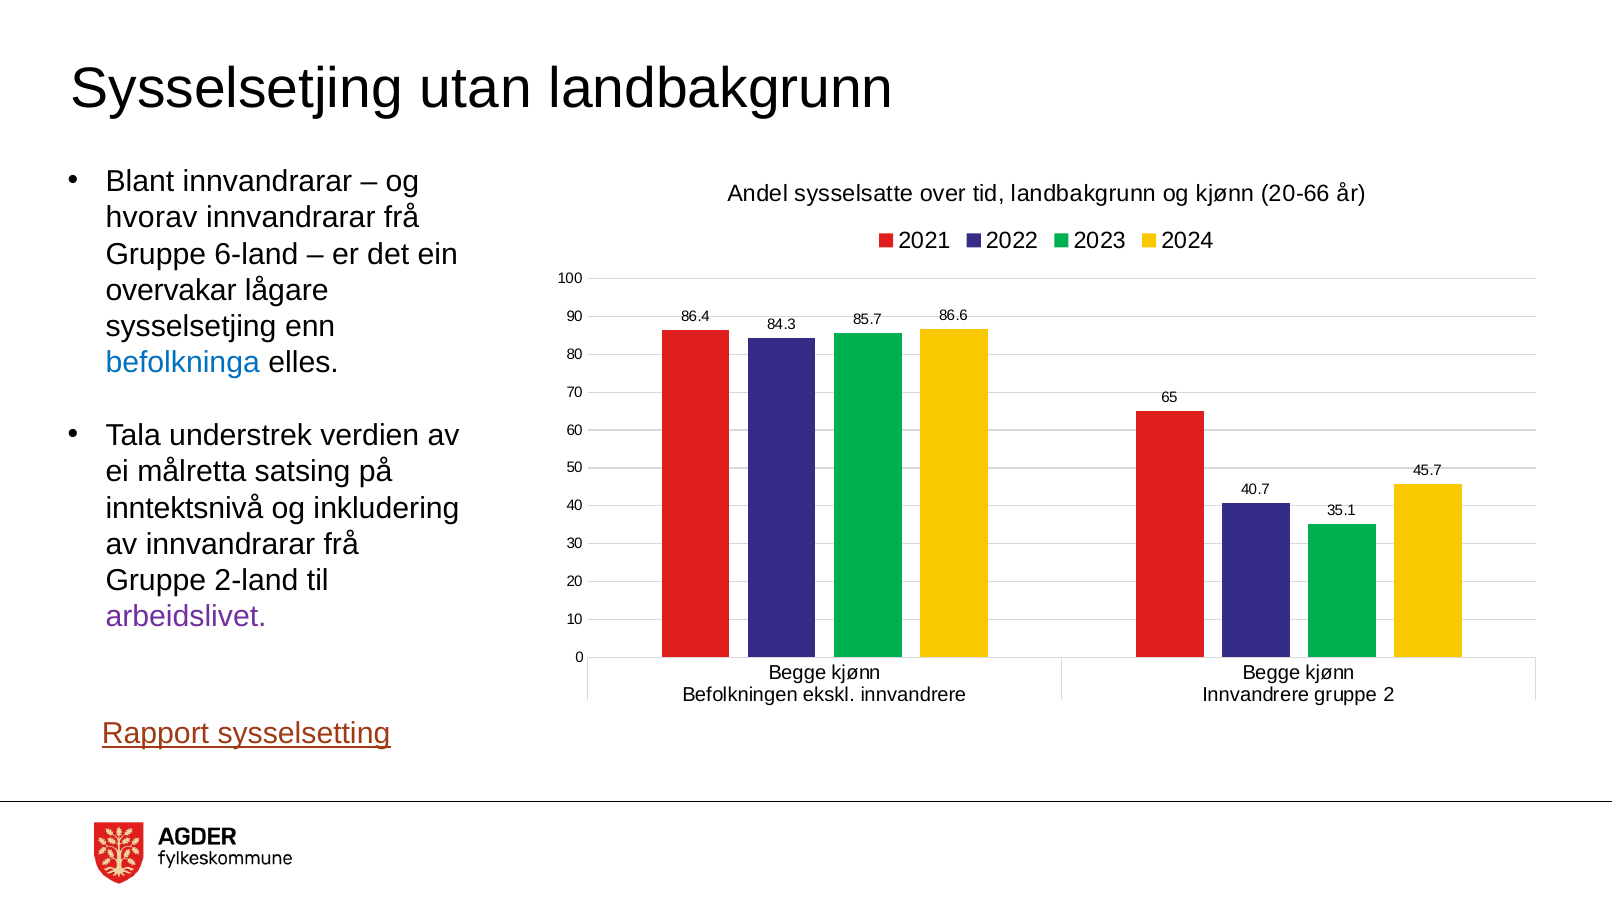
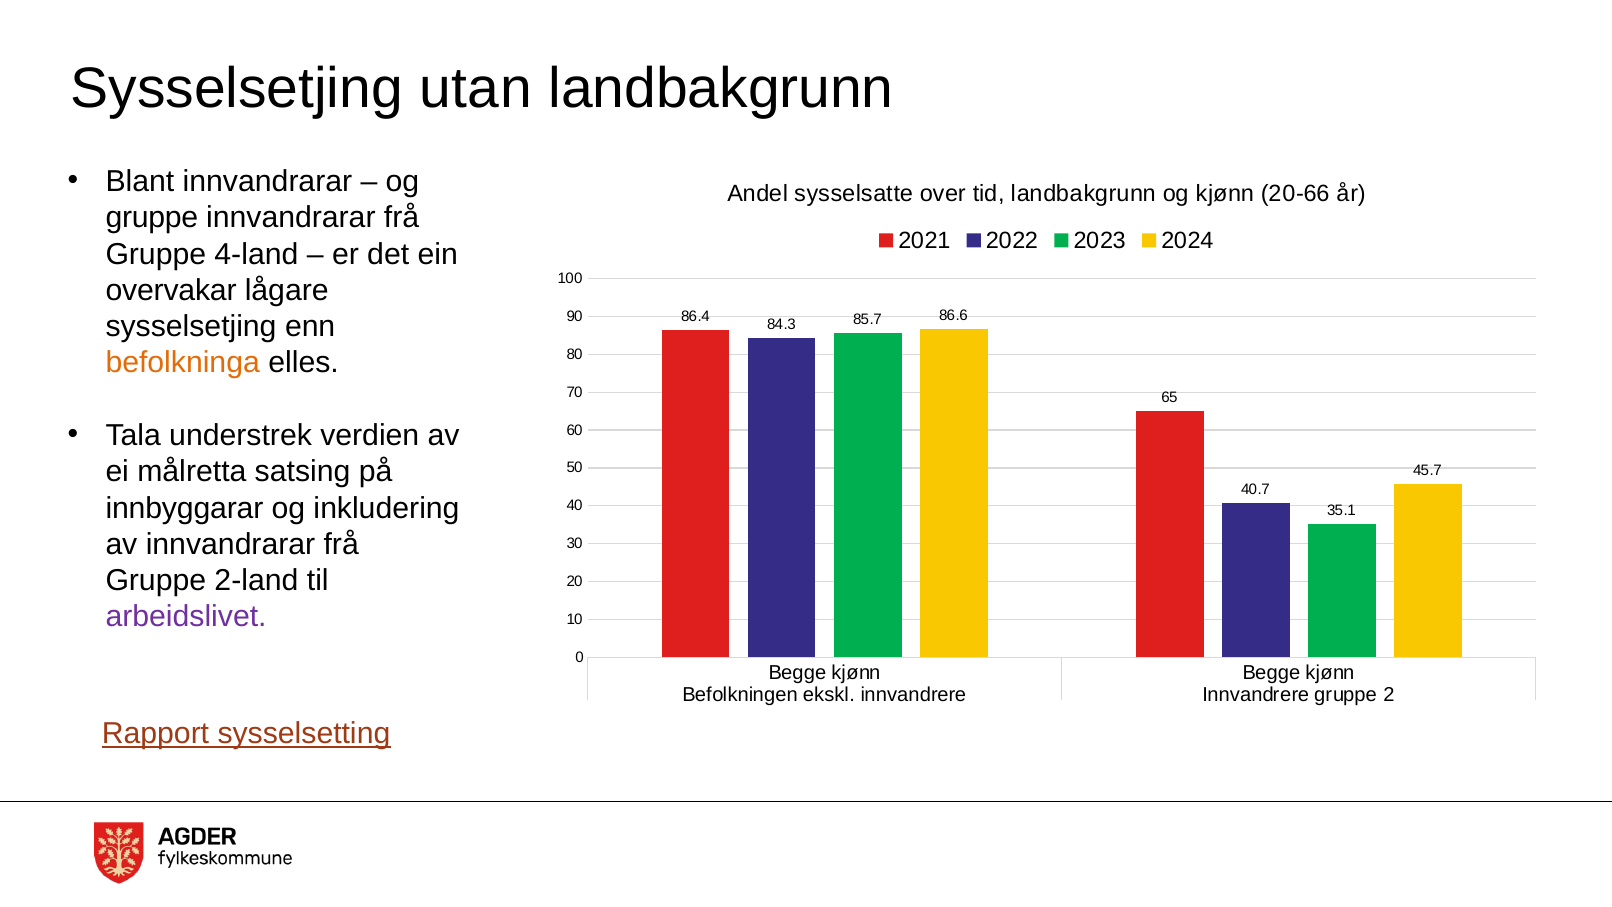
hvorav at (152, 218): hvorav -> gruppe
6-land: 6-land -> 4-land
befolkninga colour: blue -> orange
inntektsnivå: inntektsnivå -> innbyggarar
